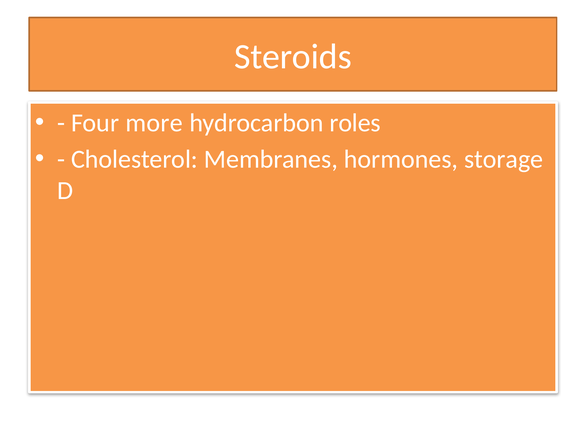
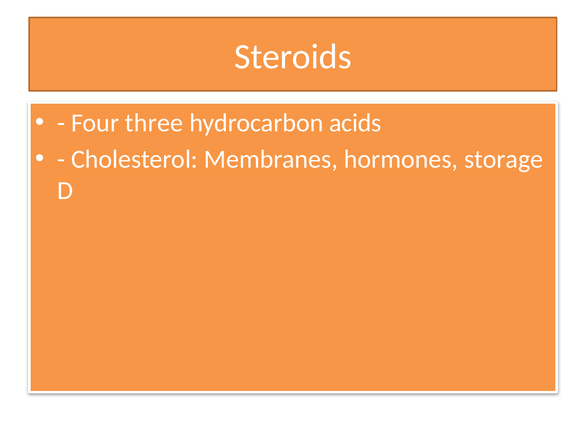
more: more -> three
roles: roles -> acids
